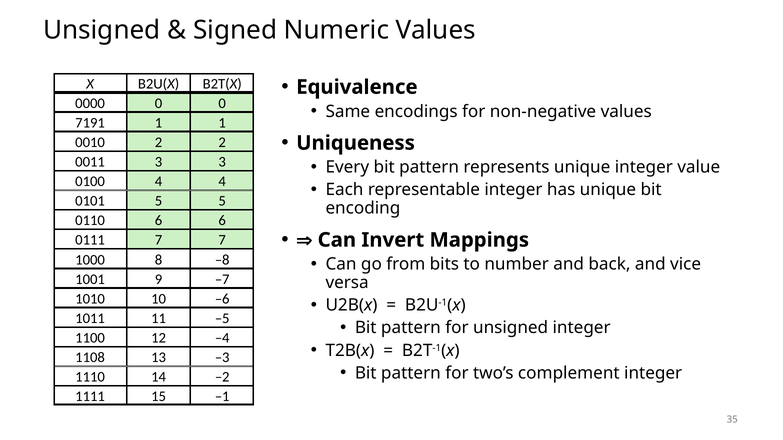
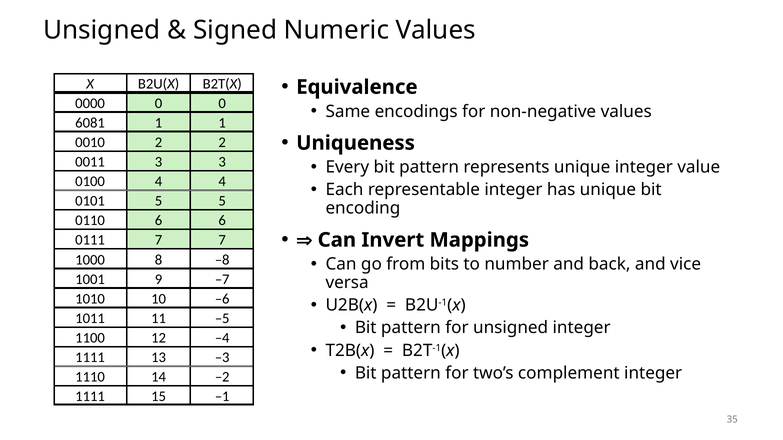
7191: 7191 -> 6081
1108 at (90, 358): 1108 -> 1111
